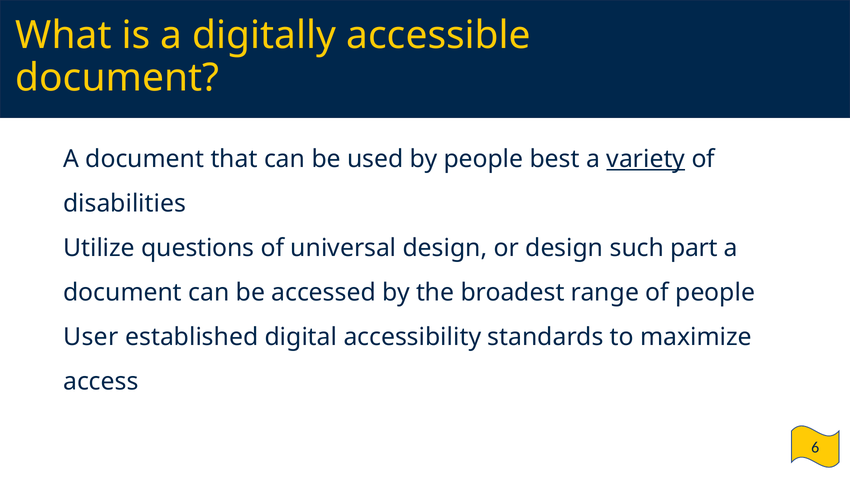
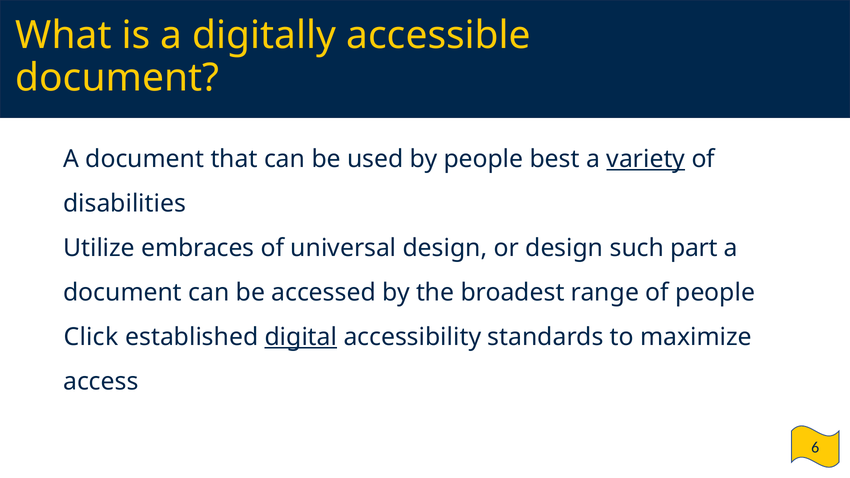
questions: questions -> embraces
User: User -> Click
digital underline: none -> present
